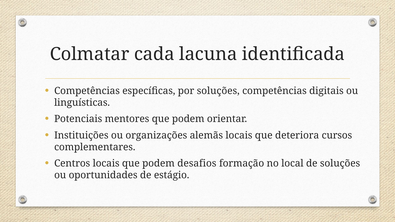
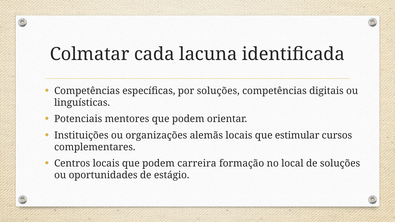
deteriora: deteriora -> estimular
desafios: desafios -> carreira
